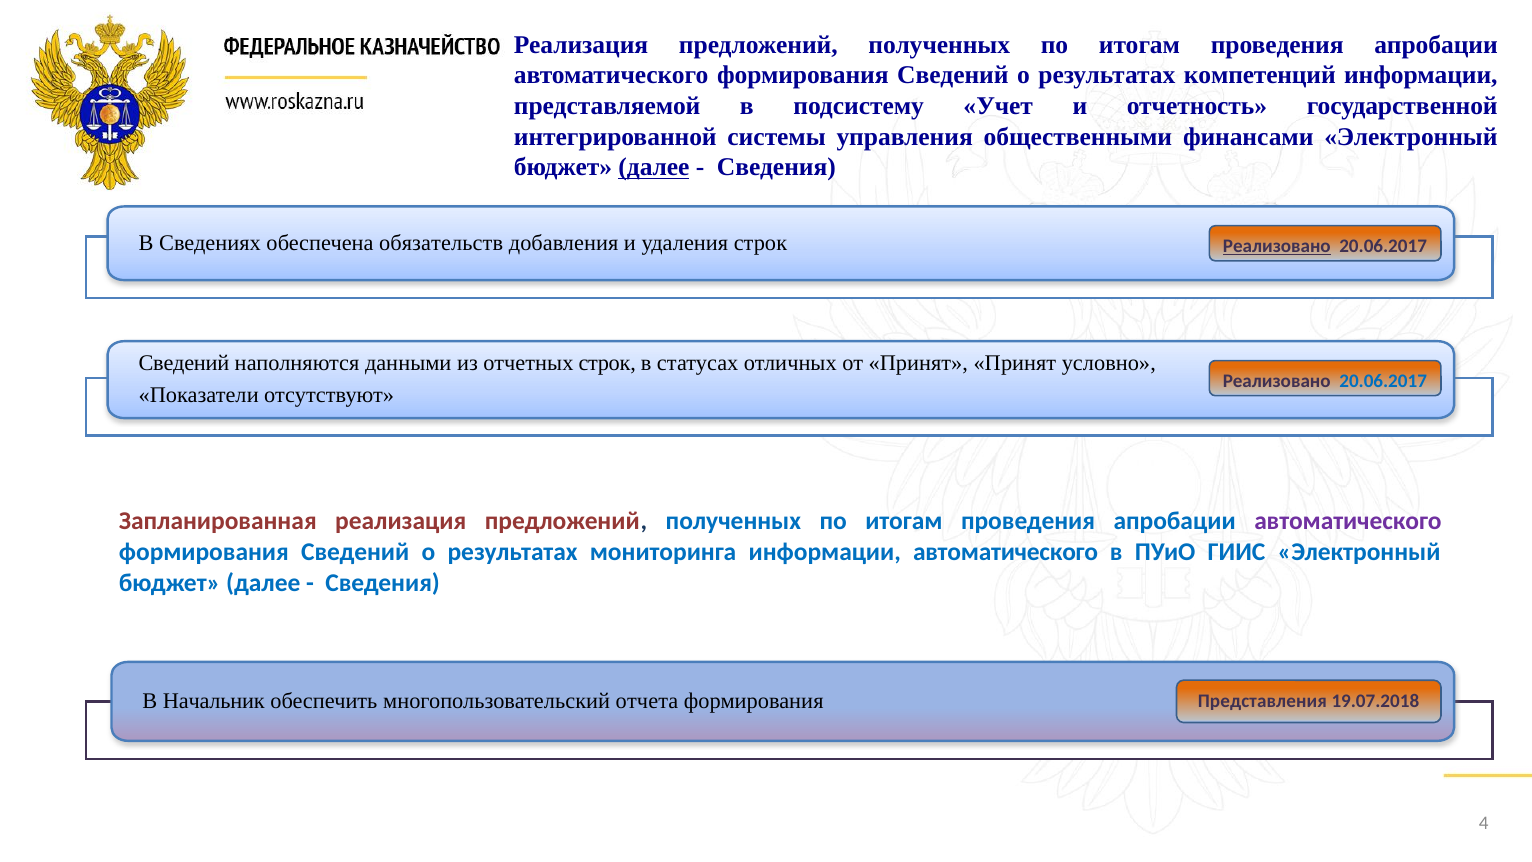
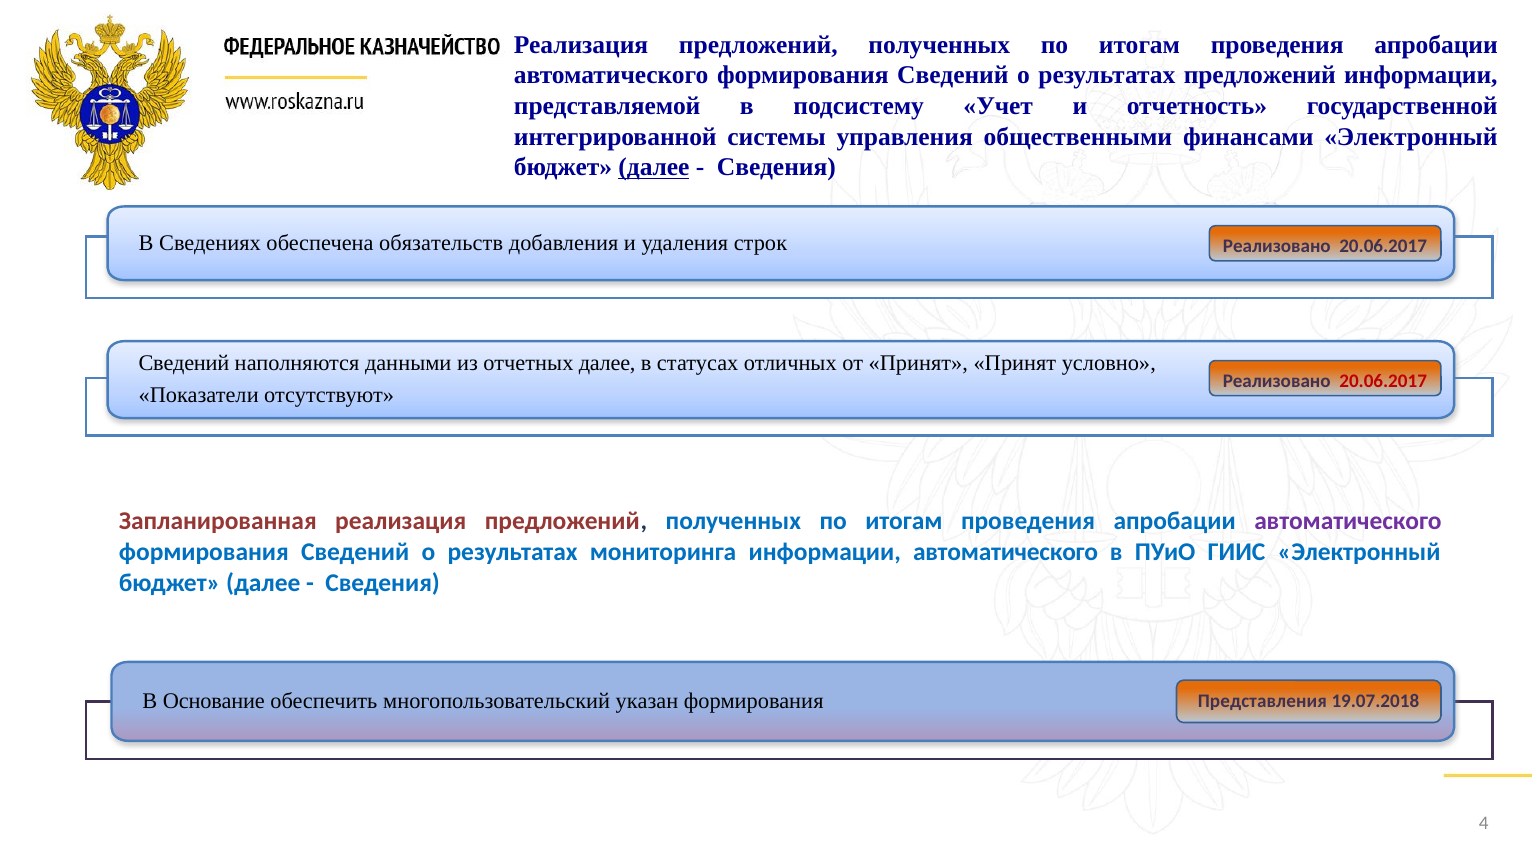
результатах компетенций: компетенций -> предложений
Реализовано at (1277, 246) underline: present -> none
отчетных строк: строк -> далее
20.06.2017 at (1383, 381) colour: blue -> red
Начальник: Начальник -> Основание
отчета: отчета -> указан
